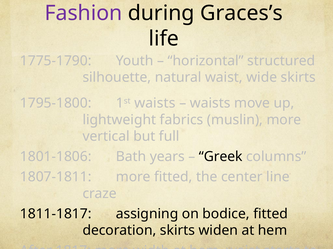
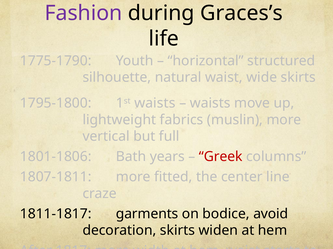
Greek colour: black -> red
assigning: assigning -> garments
bodice fitted: fitted -> avoid
